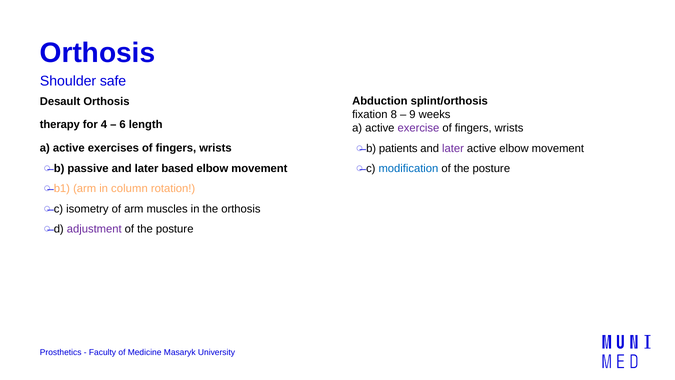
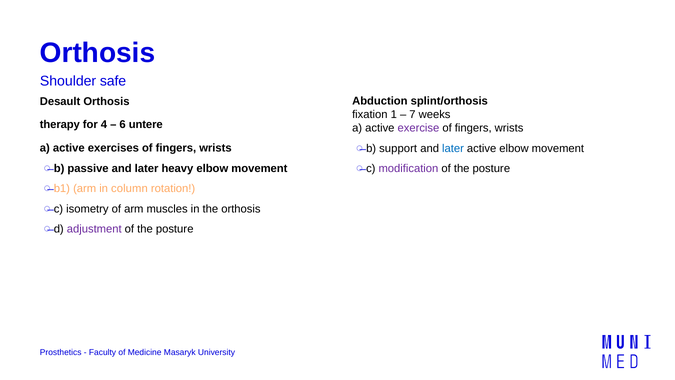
8: 8 -> 1
9: 9 -> 7
length: length -> untere
patients: patients -> support
later at (453, 148) colour: purple -> blue
based: based -> heavy
modification colour: blue -> purple
